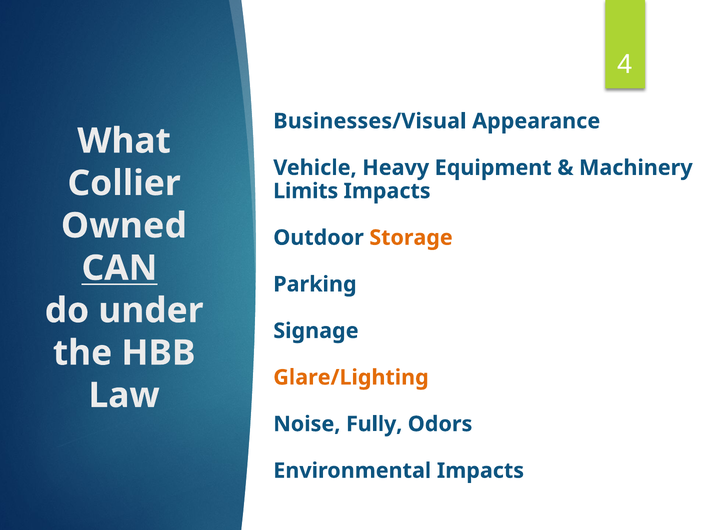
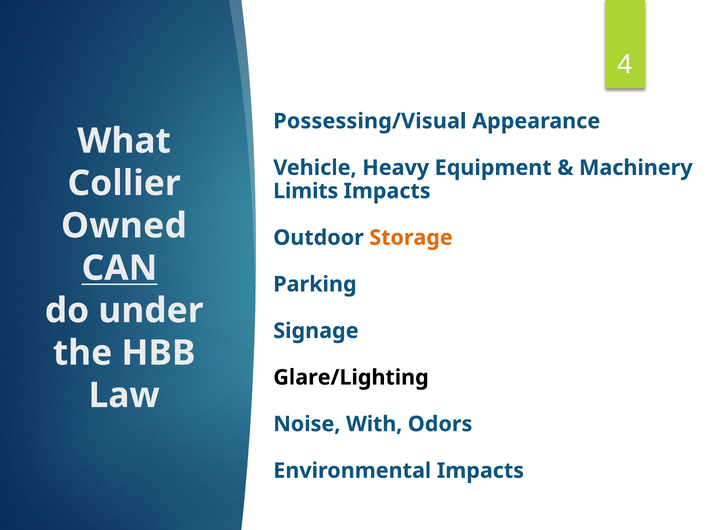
Businesses/Visual: Businesses/Visual -> Possessing/Visual
Glare/Lighting colour: orange -> black
Fully: Fully -> With
